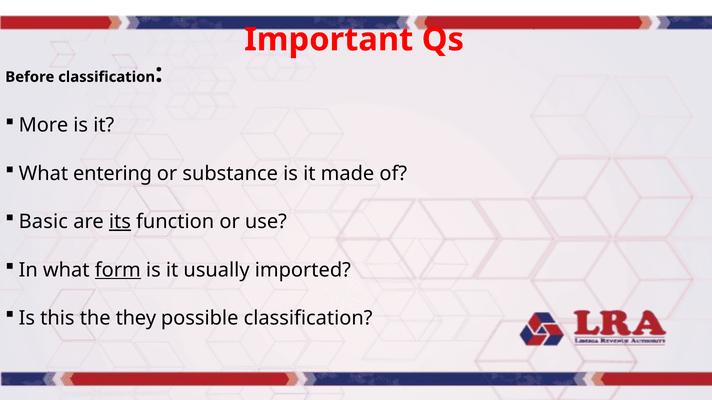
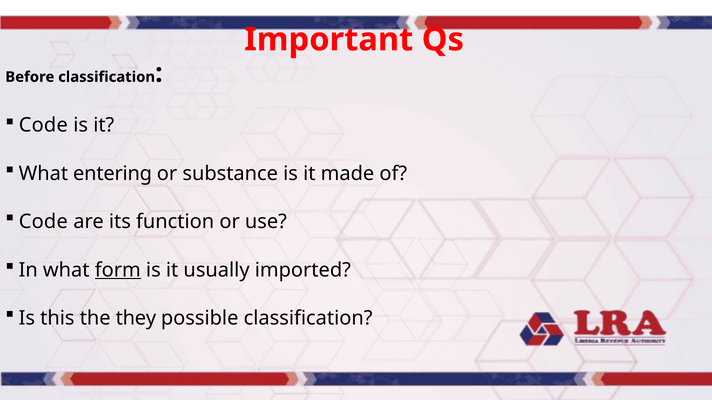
More at (43, 125): More -> Code
Basic at (43, 222): Basic -> Code
its underline: present -> none
